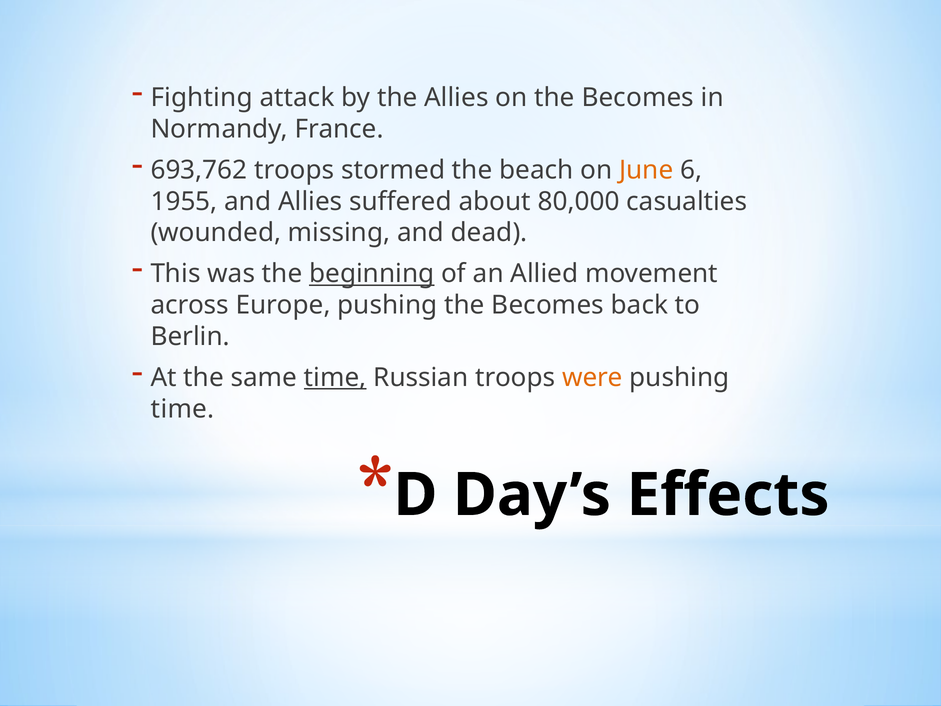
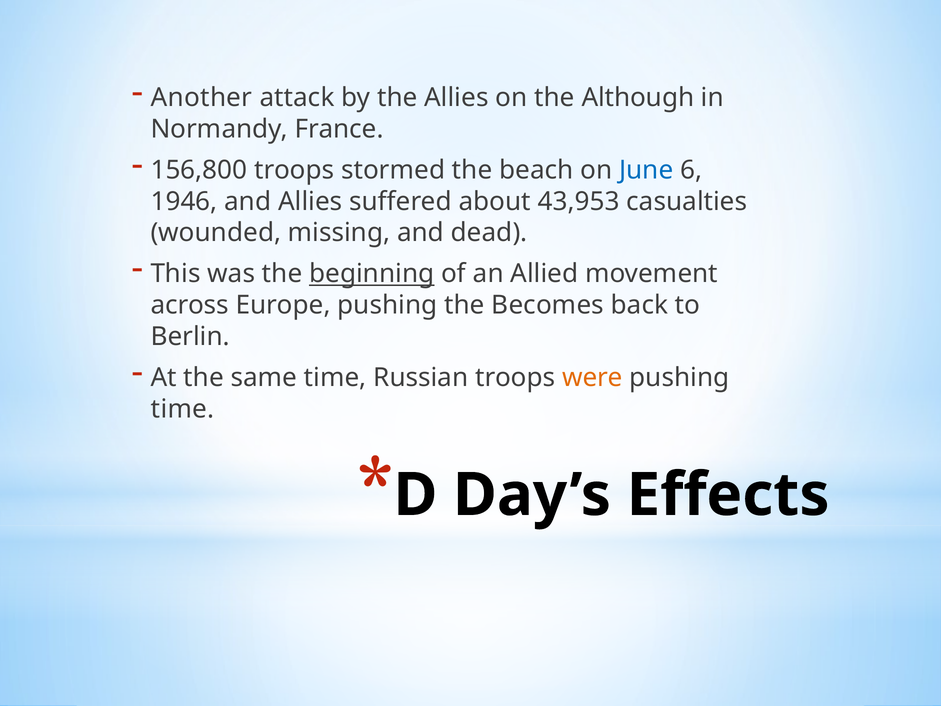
Fighting: Fighting -> Another
on the Becomes: Becomes -> Although
693,762: 693,762 -> 156,800
June colour: orange -> blue
1955: 1955 -> 1946
80,000: 80,000 -> 43,953
time at (335, 378) underline: present -> none
